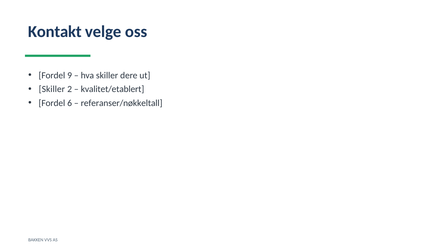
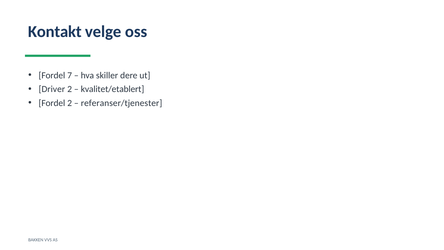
9: 9 -> 7
Skiller at (52, 89): Skiller -> Driver
Fordel 6: 6 -> 2
referanser/nøkkeltall: referanser/nøkkeltall -> referanser/tjenester
